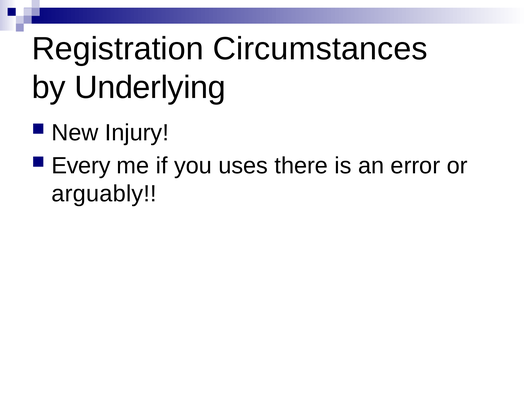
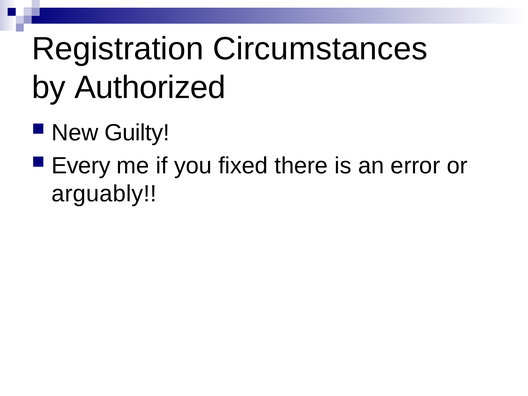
Underlying: Underlying -> Authorized
Injury: Injury -> Guilty
uses: uses -> fixed
